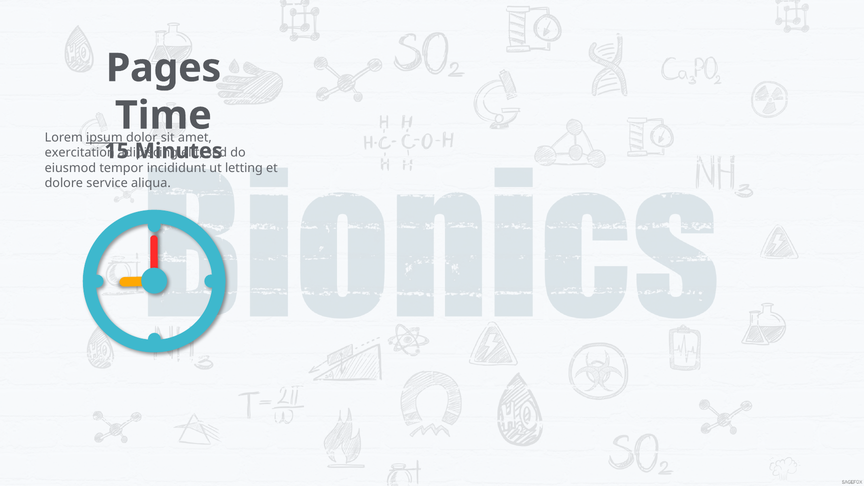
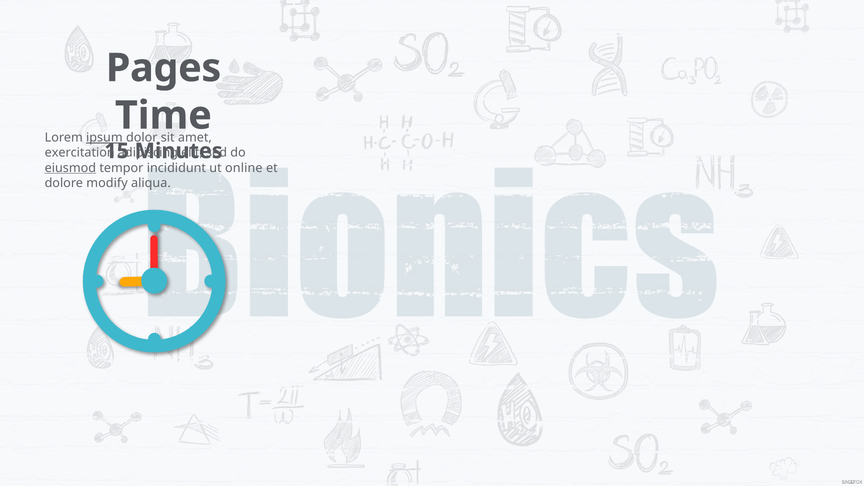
eiusmod underline: none -> present
letting: letting -> online
service: service -> modify
